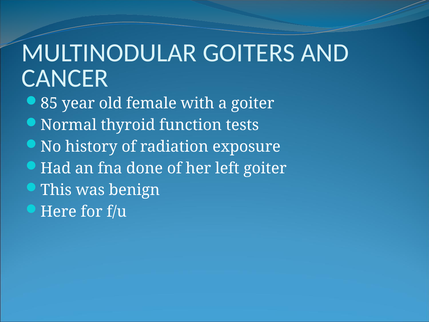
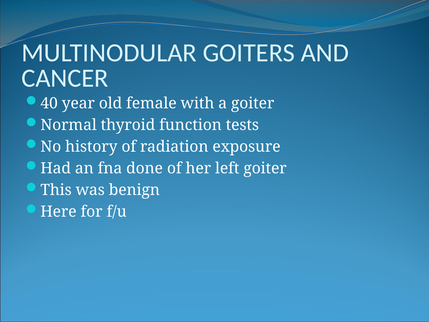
85: 85 -> 40
